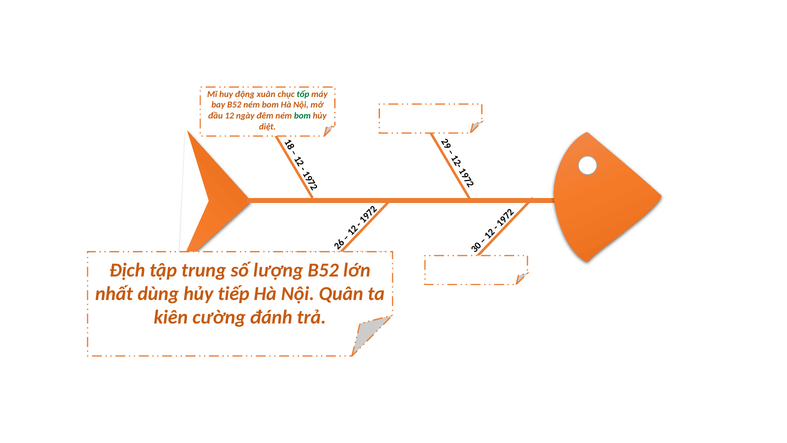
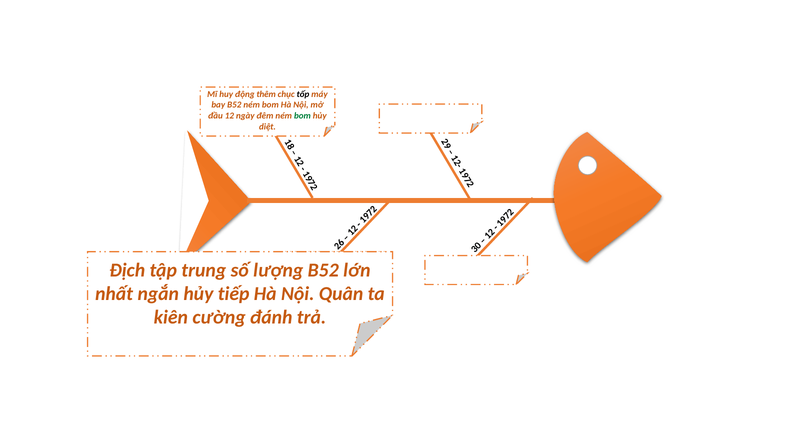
xuân: xuân -> thêm
tốp colour: green -> black
dùng: dùng -> ngắn
